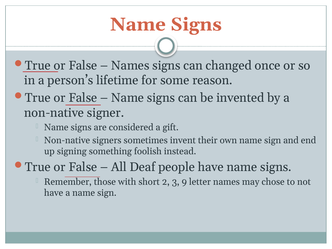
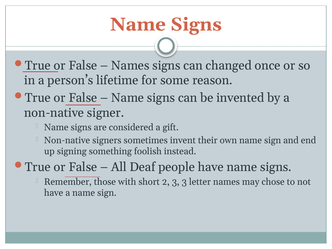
3 9: 9 -> 3
